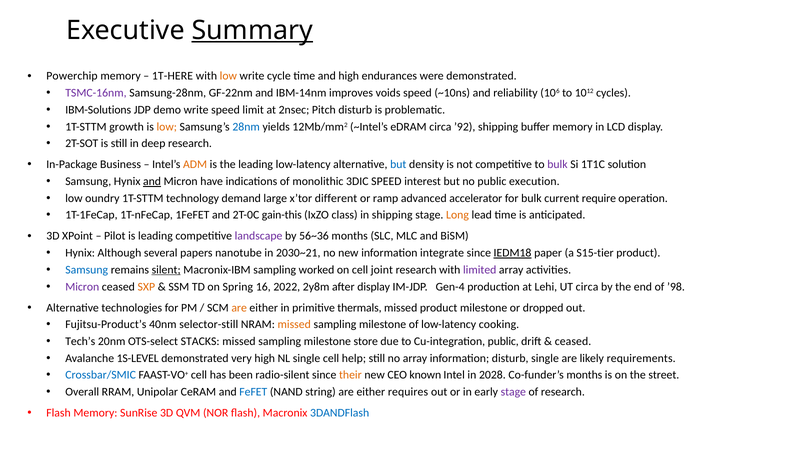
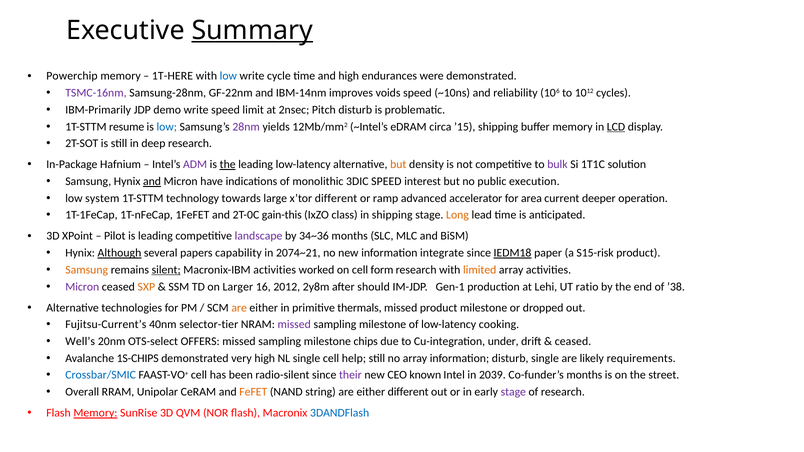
low at (228, 76) colour: orange -> blue
IBM-Solutions: IBM-Solutions -> IBM-Primarily
growth: growth -> resume
low at (167, 127) colour: orange -> blue
28nm colour: blue -> purple
’92: ’92 -> ’15
LCD underline: none -> present
Business: Business -> Hafnium
ADM colour: orange -> purple
the at (228, 165) underline: none -> present
but at (398, 165) colour: blue -> orange
oundry: oundry -> system
demand: demand -> towards
for bulk: bulk -> area
require: require -> deeper
56~36: 56~36 -> 34~36
Although underline: none -> present
nanotube: nanotube -> capability
2030~21: 2030~21 -> 2074~21
S15-tier: S15-tier -> S15-risk
Samsung at (87, 270) colour: blue -> orange
Macronix-IBM sampling: sampling -> activities
joint: joint -> form
limited colour: purple -> orange
Spring: Spring -> Larger
2022: 2022 -> 2012
after display: display -> should
Gen-4: Gen-4 -> Gen-1
UT circa: circa -> ratio
’98: ’98 -> ’38
Fujitsu-Product’s: Fujitsu-Product’s -> Fujitsu-Current’s
selector-still: selector-still -> selector-tier
missed at (294, 325) colour: orange -> purple
Tech’s: Tech’s -> Well’s
STACKS: STACKS -> OFFERS
store: store -> chips
Cu-integration public: public -> under
1S-LEVEL: 1S-LEVEL -> 1S-CHIPS
their colour: orange -> purple
2028: 2028 -> 2039
FeFET colour: blue -> orange
either requires: requires -> different
Memory at (95, 413) underline: none -> present
